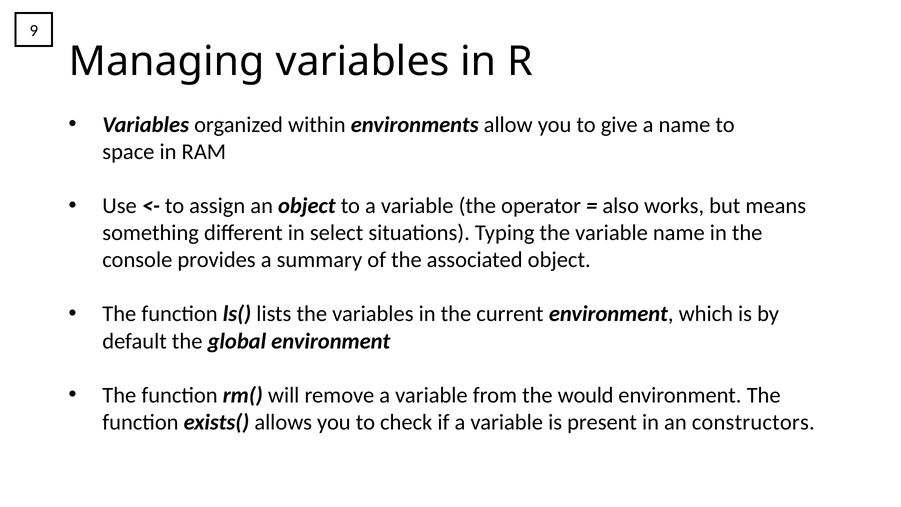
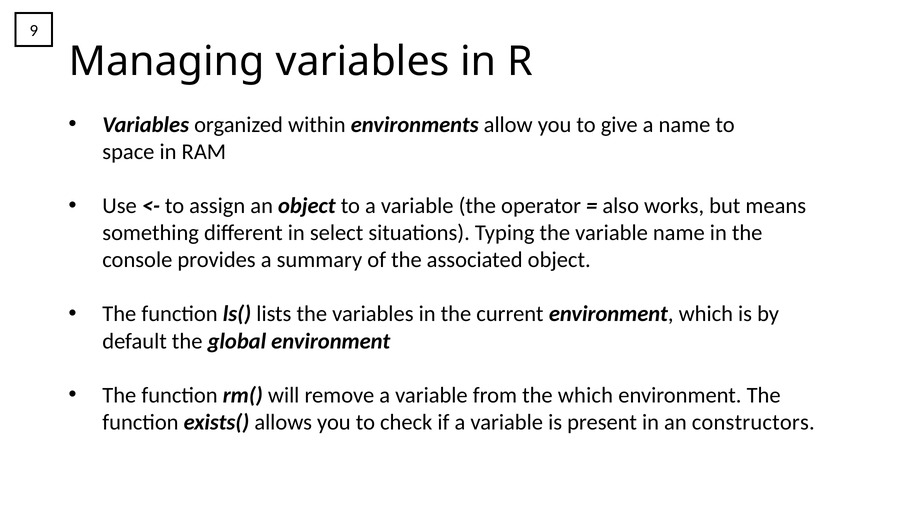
the would: would -> which
